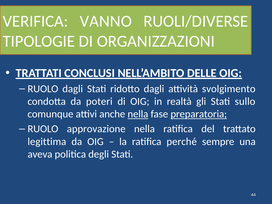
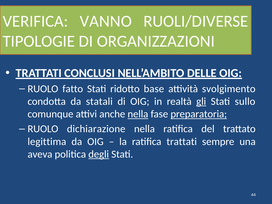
RUOLO dagli: dagli -> fatto
ridotto dagli: dagli -> base
poteri: poteri -> statali
gli underline: none -> present
approvazione: approvazione -> dichiarazione
ratifica perché: perché -> trattati
degli underline: none -> present
